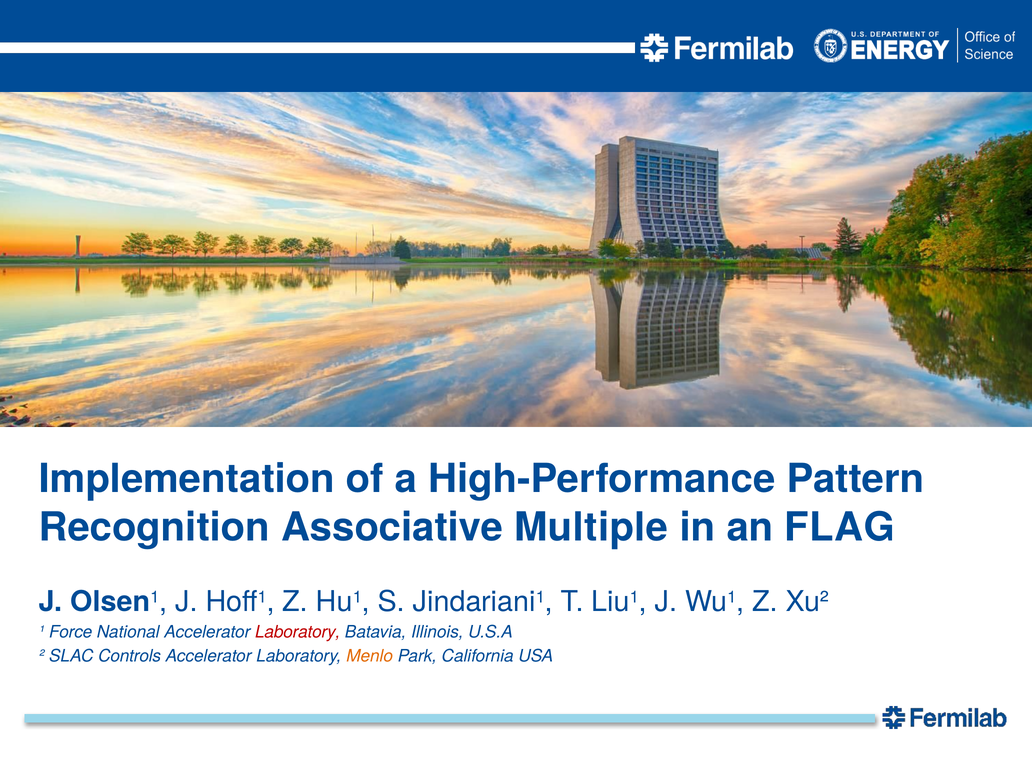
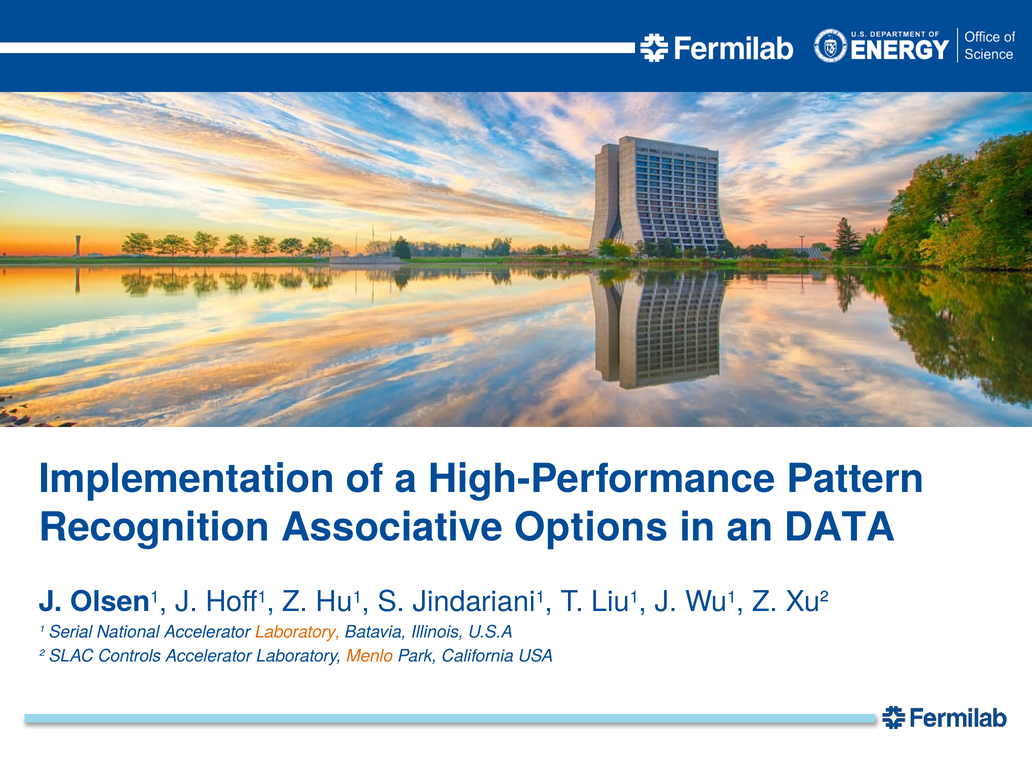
Multiple: Multiple -> Options
FLAG: FLAG -> DATA
Force: Force -> Serial
Laboratory at (298, 632) colour: red -> orange
